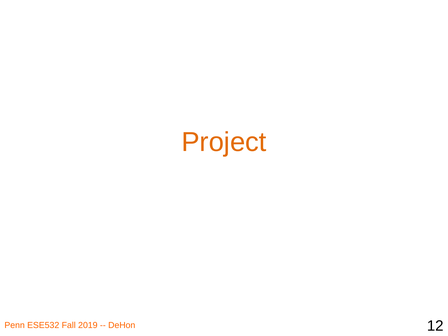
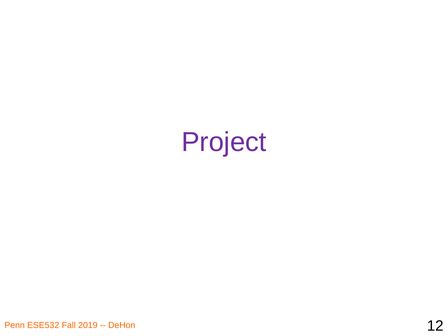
Project colour: orange -> purple
